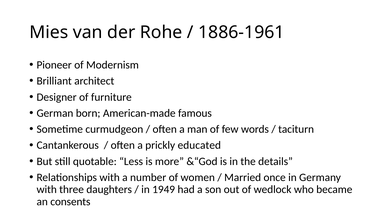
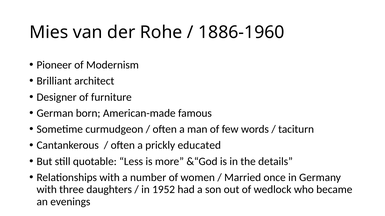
1886-1961: 1886-1961 -> 1886-1960
1949: 1949 -> 1952
consents: consents -> evenings
